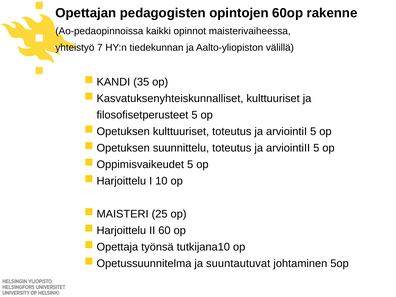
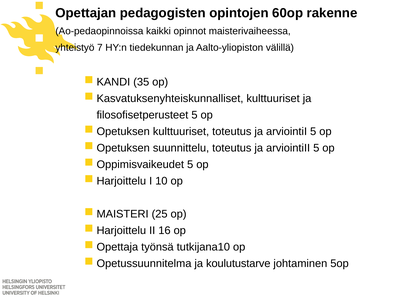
60: 60 -> 16
suuntautuvat: suuntautuvat -> koulutustarve
